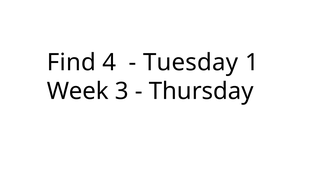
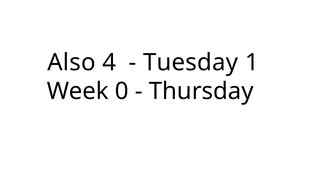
Find: Find -> Also
3: 3 -> 0
